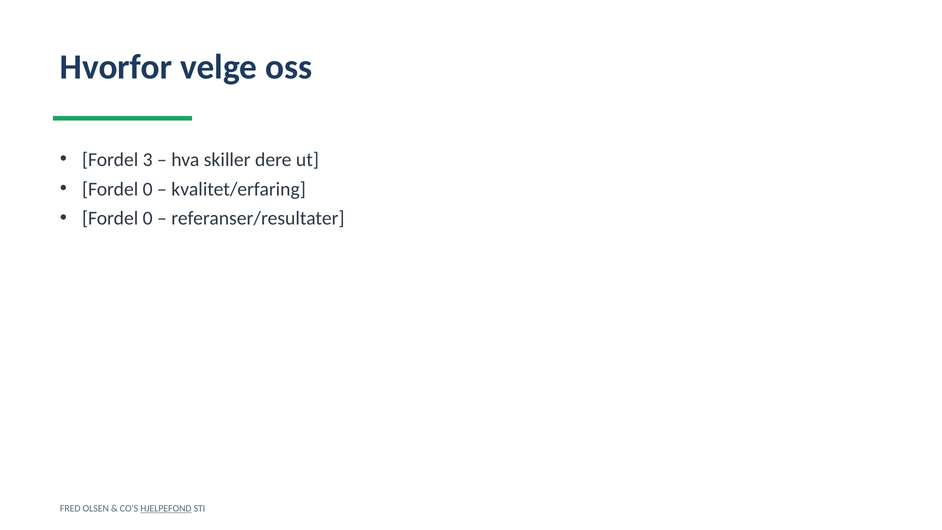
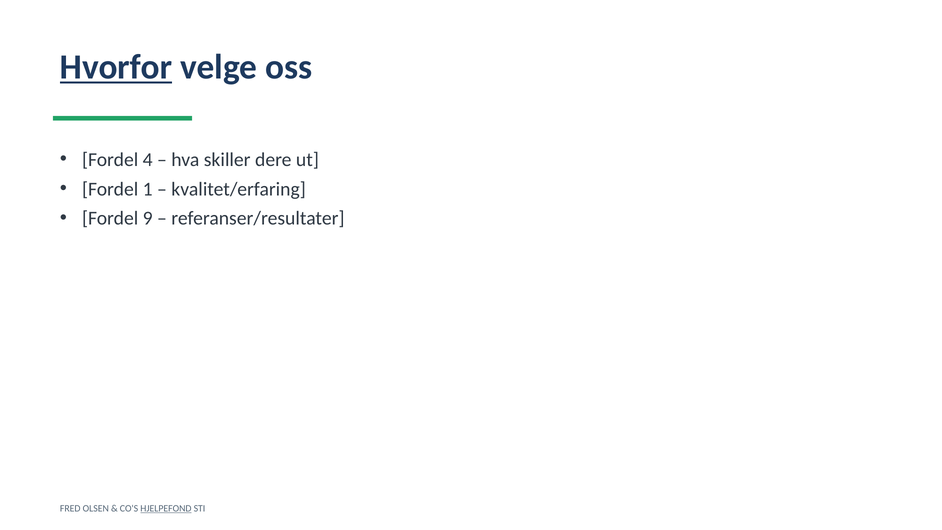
Hvorfor underline: none -> present
3: 3 -> 4
0 at (148, 189): 0 -> 1
0 at (148, 218): 0 -> 9
